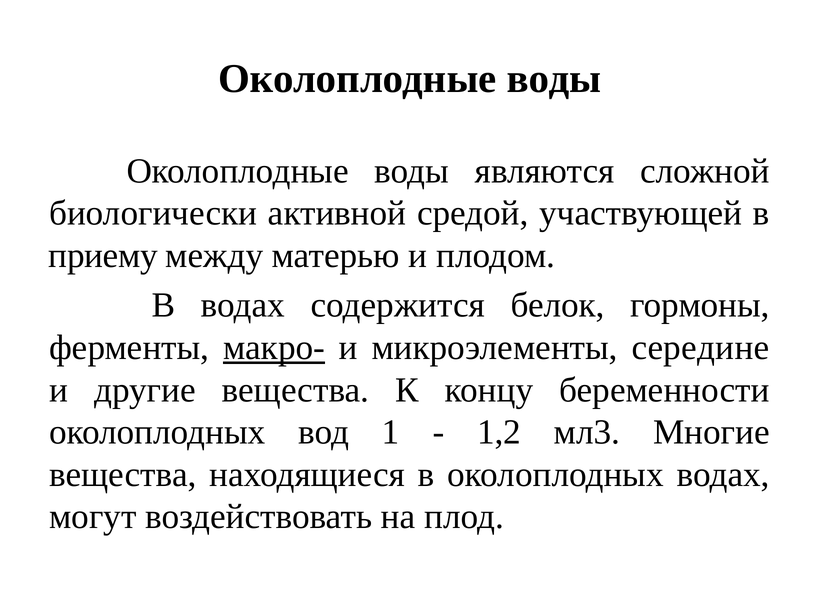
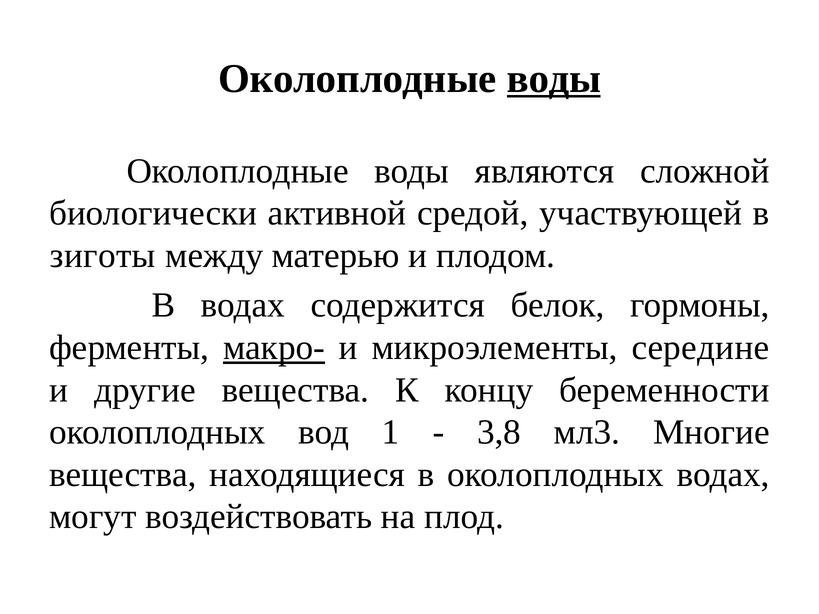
воды at (554, 79) underline: none -> present
приему: приему -> зиготы
1,2: 1,2 -> 3,8
